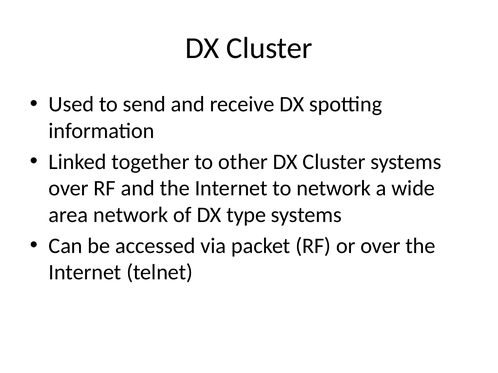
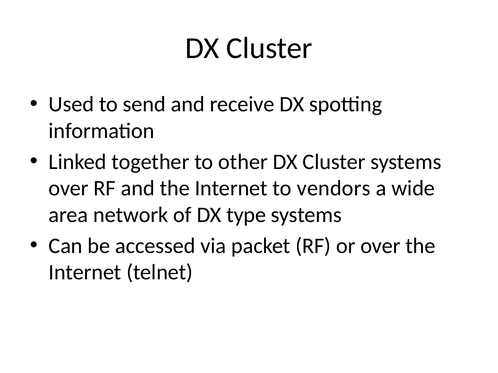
to network: network -> vendors
